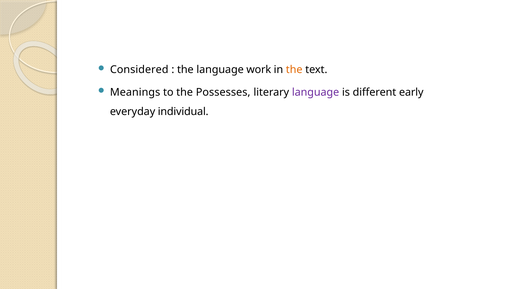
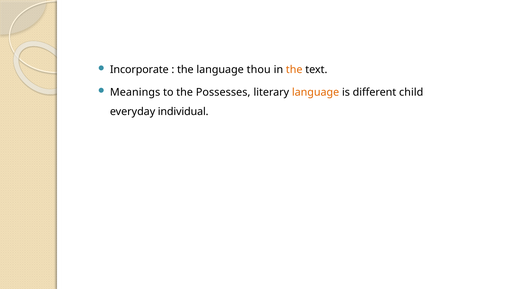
Considered: Considered -> Incorporate
work: work -> thou
language at (316, 92) colour: purple -> orange
early: early -> child
